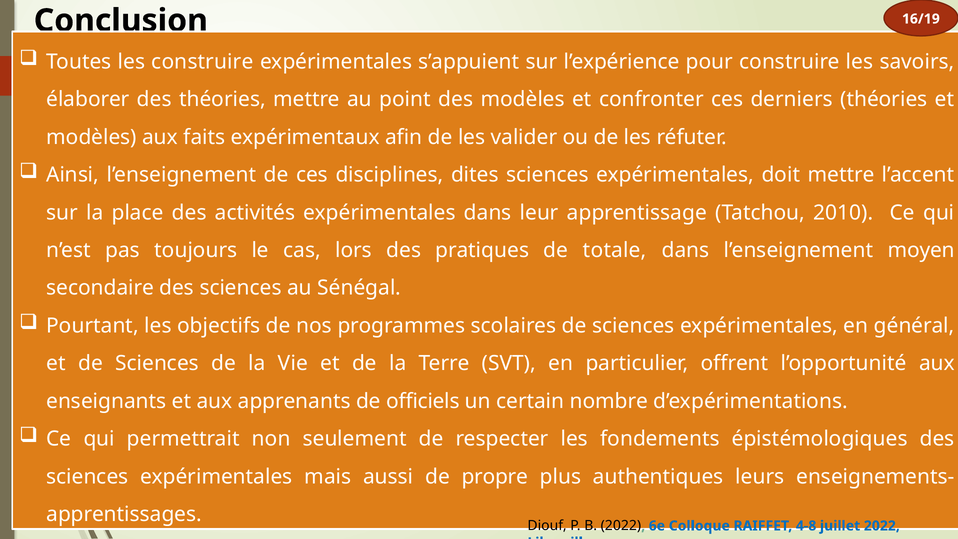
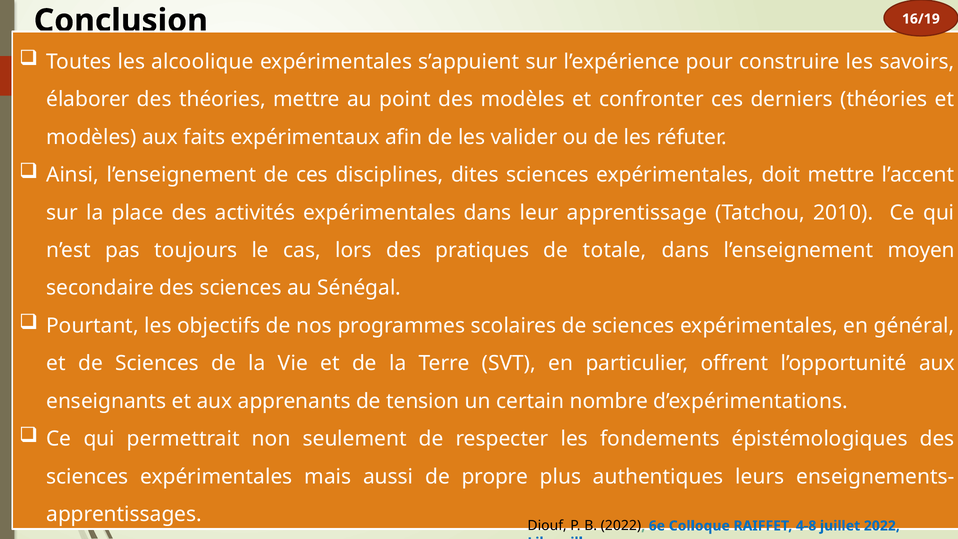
les construire: construire -> alcoolique
officiels: officiels -> tension
